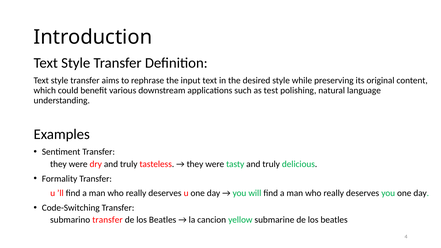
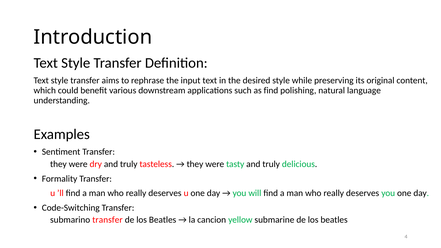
as test: test -> find
